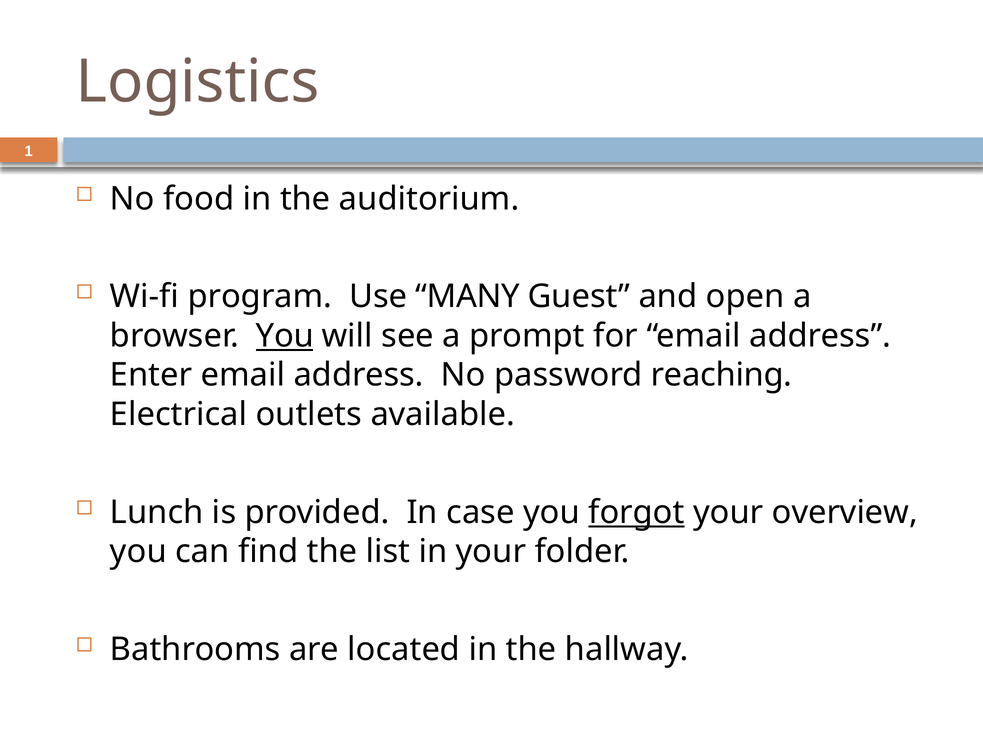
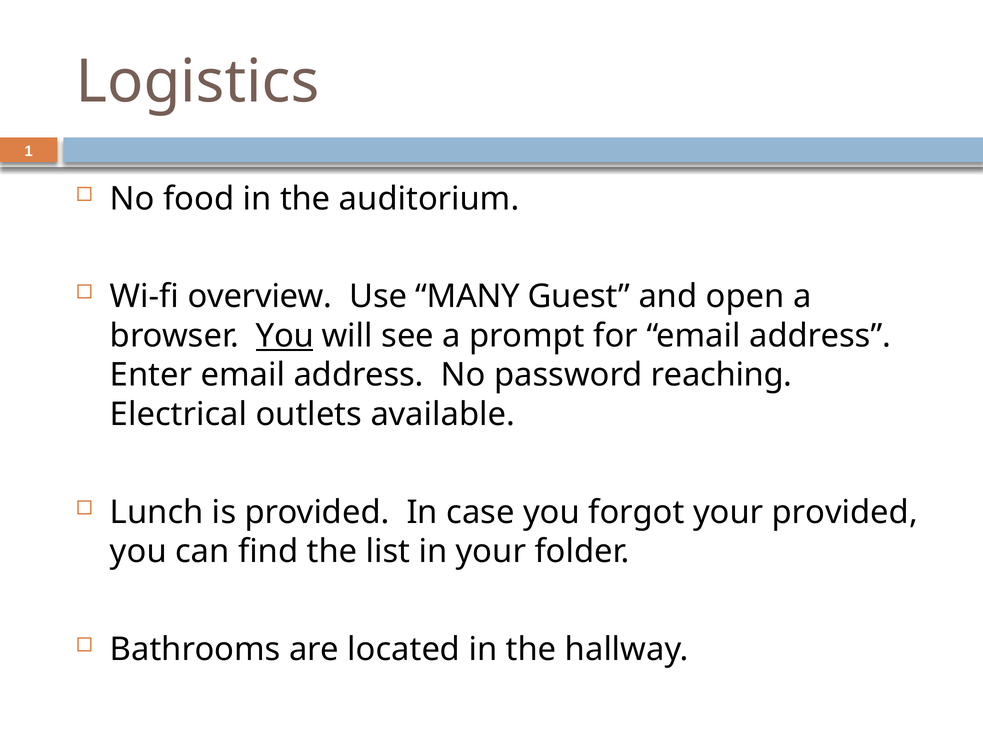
program: program -> overview
forgot underline: present -> none
your overview: overview -> provided
